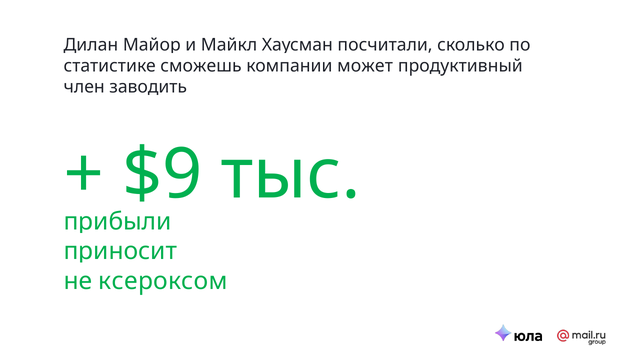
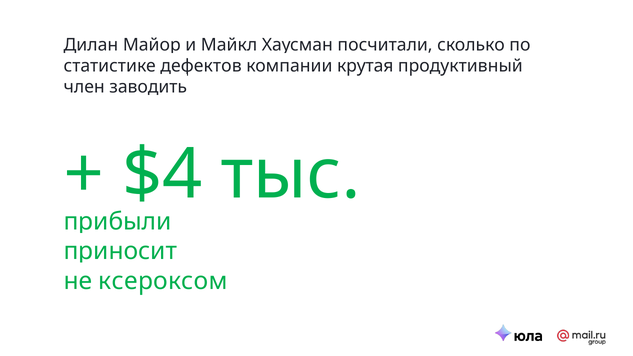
сможешь: сможешь -> дефектов
может: может -> крутая
$9: $9 -> $4
